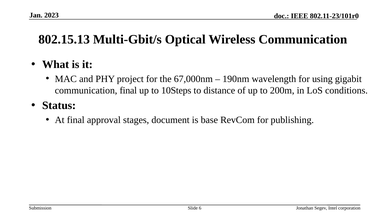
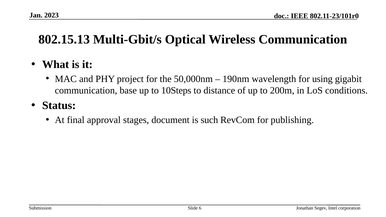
67,000nm: 67,000nm -> 50,000nm
communication final: final -> base
base: base -> such
